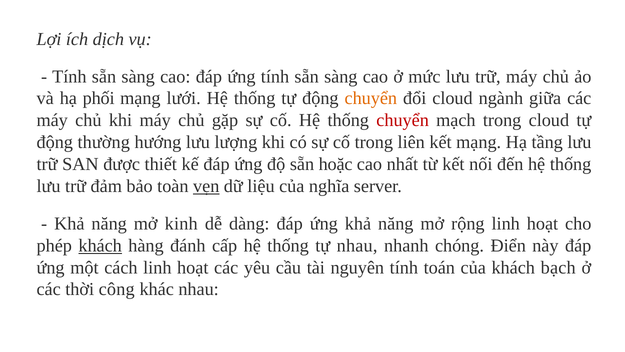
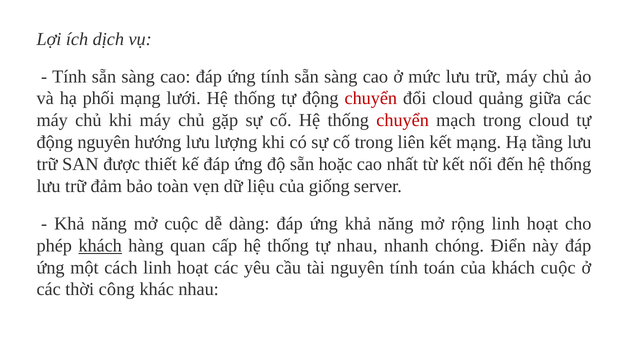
chuyển at (371, 98) colour: orange -> red
ngành: ngành -> quảng
động thường: thường -> nguyên
vẹn underline: present -> none
nghĩa: nghĩa -> giống
mở kinh: kinh -> cuộc
đánh: đánh -> quan
khách bạch: bạch -> cuộc
